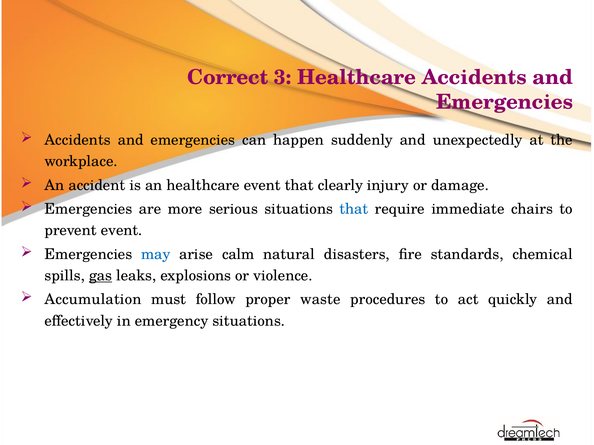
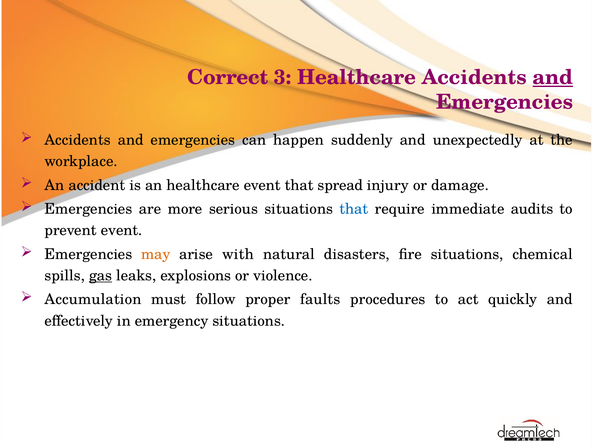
and at (553, 78) underline: none -> present
clearly: clearly -> spread
chairs: chairs -> audits
may colour: blue -> orange
calm: calm -> with
fire standards: standards -> situations
waste: waste -> faults
